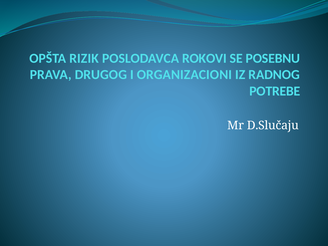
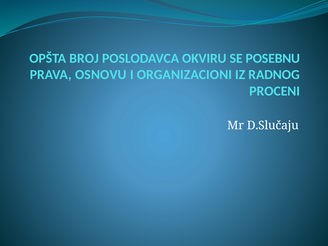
RIZIK: RIZIK -> BROJ
ROKOVI: ROKOVI -> OKVIRU
DRUGOG: DRUGOG -> OSNOVU
POTREBE: POTREBE -> PROCENI
